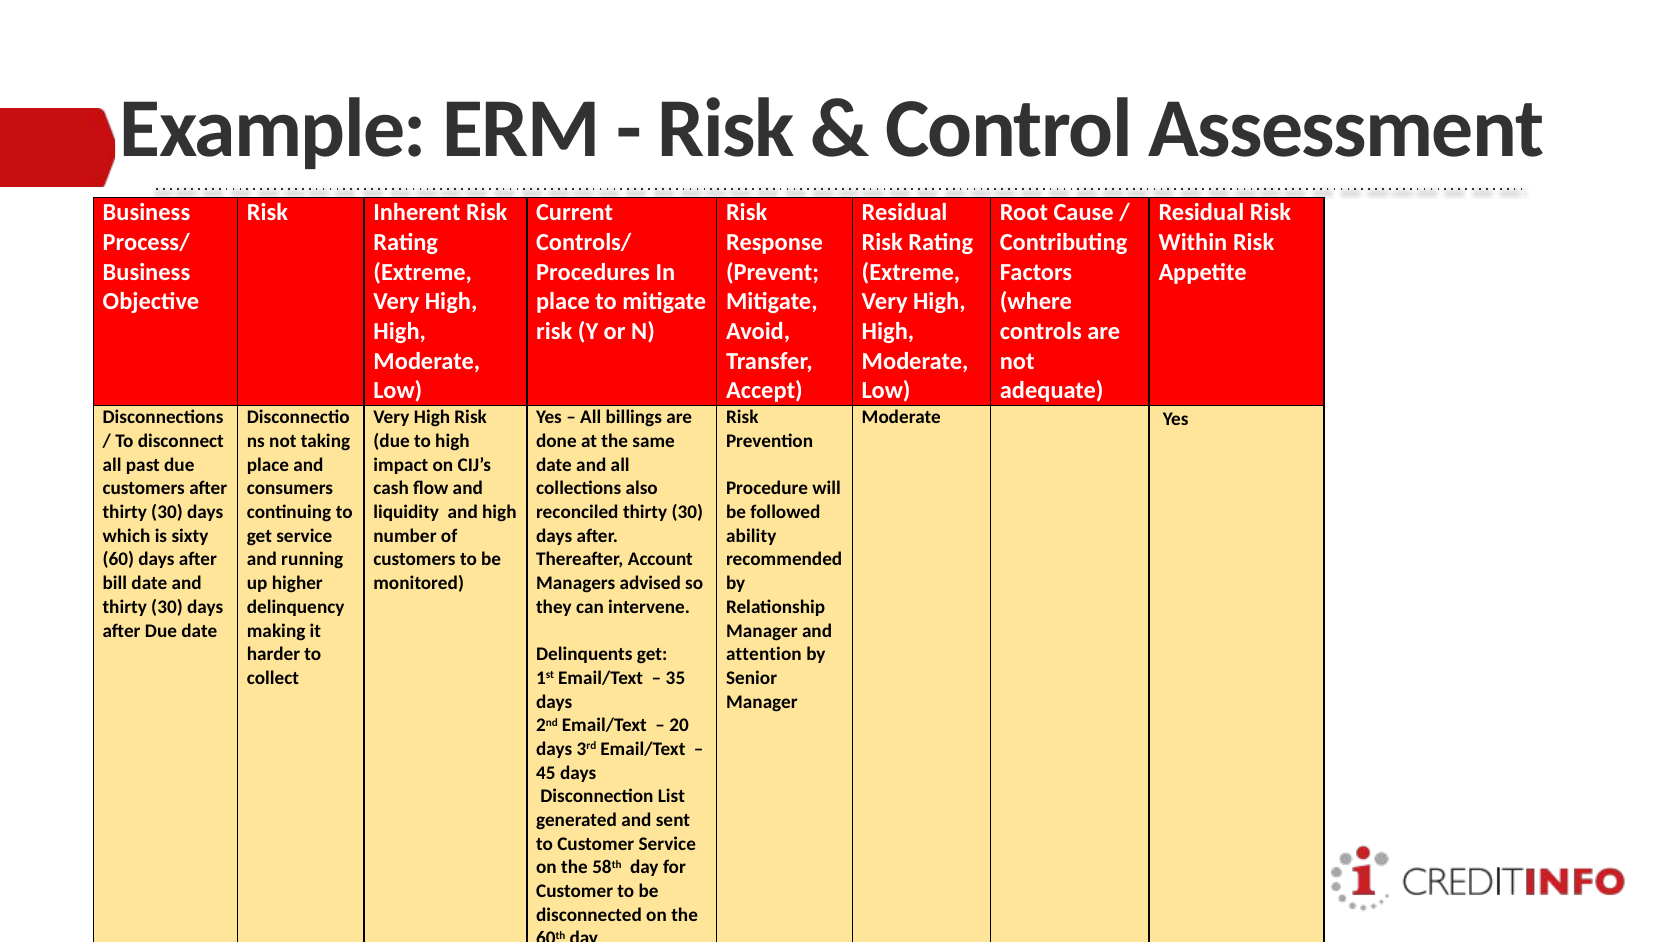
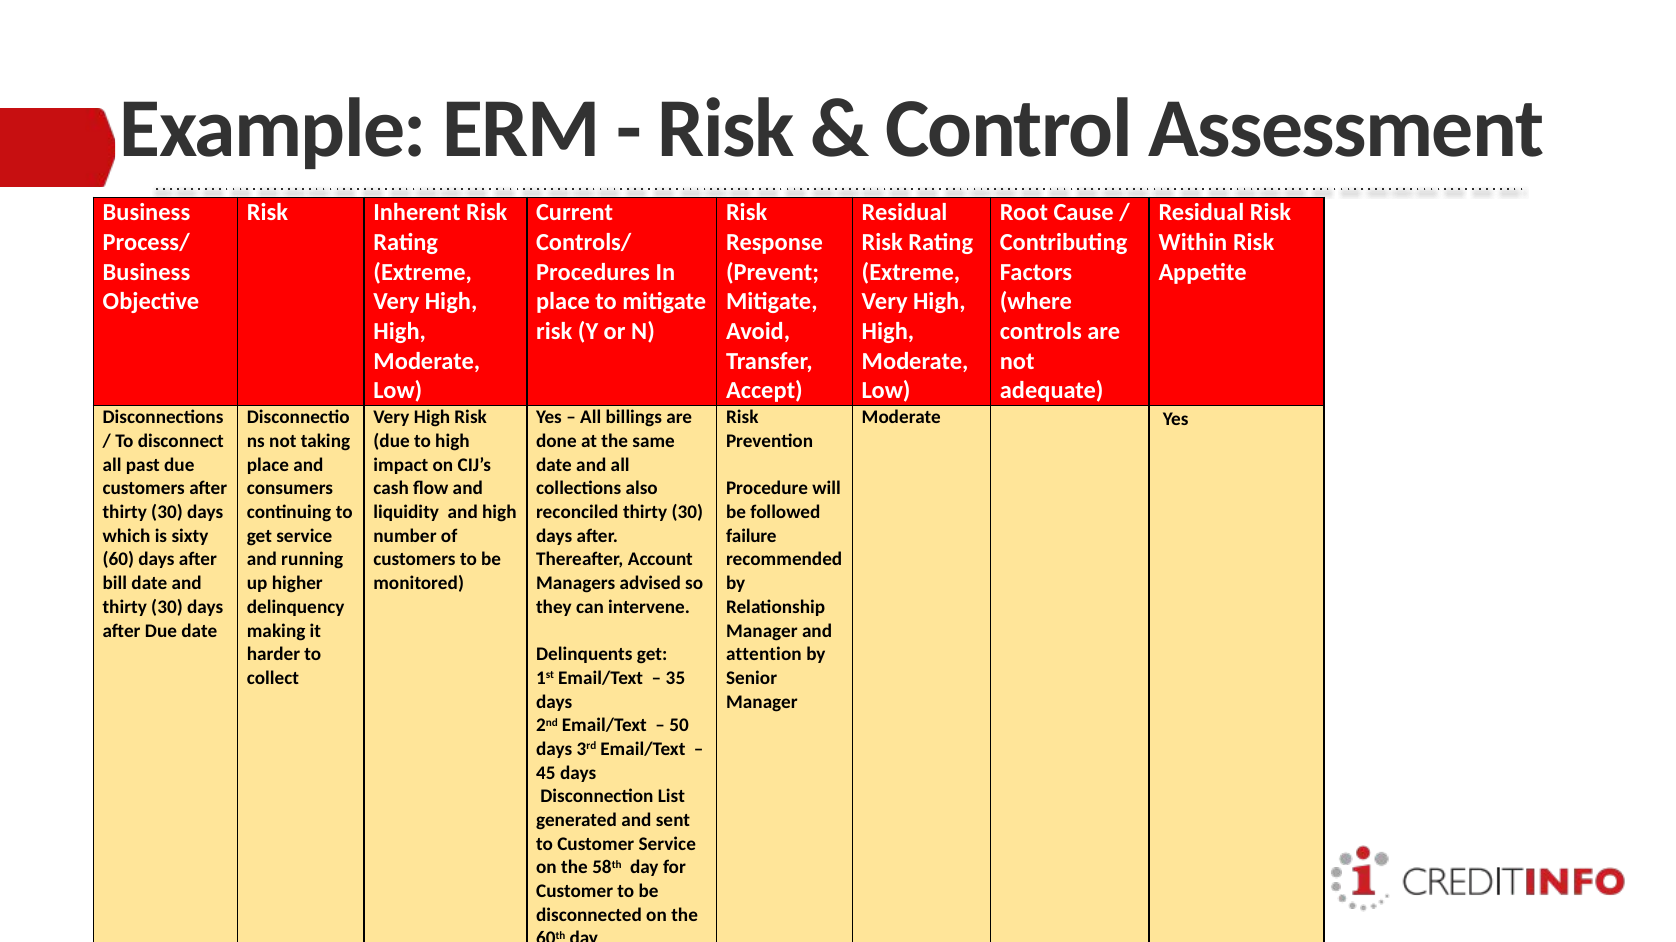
ability: ability -> failure
20: 20 -> 50
